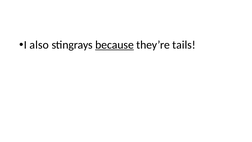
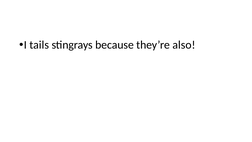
also: also -> tails
because underline: present -> none
tails: tails -> also
